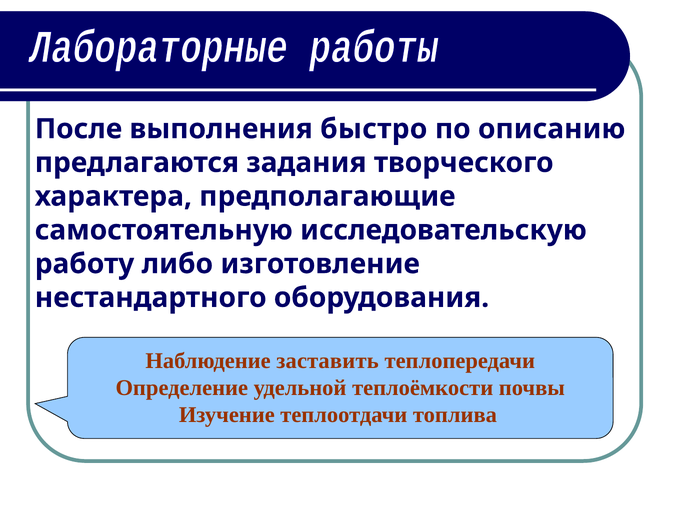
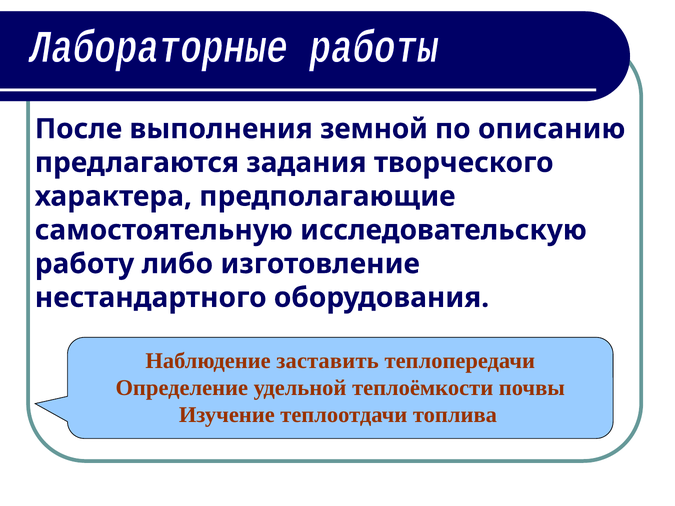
быстро: быстро -> земной
